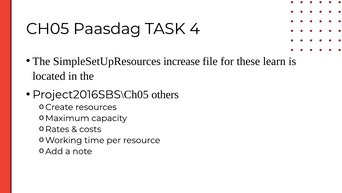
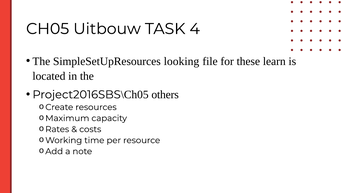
Paasdag: Paasdag -> Uitbouw
increase: increase -> looking
